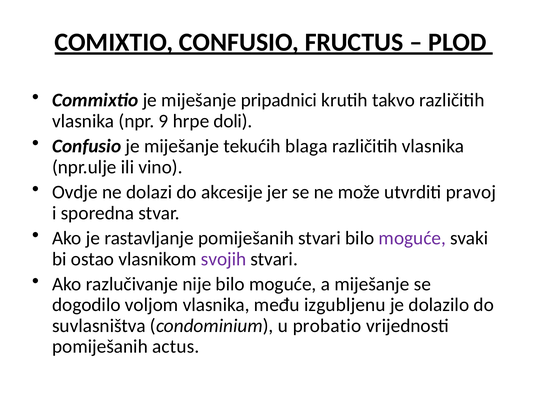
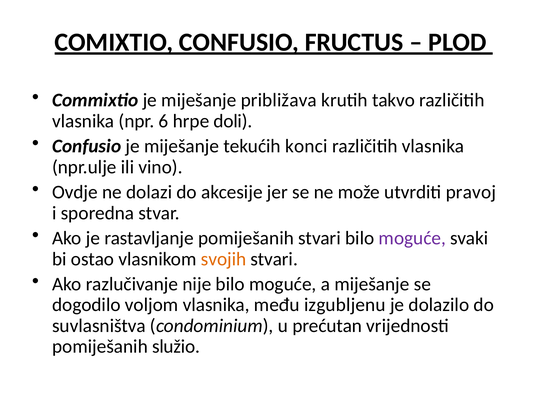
pripadnici: pripadnici -> približava
9: 9 -> 6
blaga: blaga -> konci
svojih colour: purple -> orange
probatio: probatio -> prećutan
actus: actus -> služio
